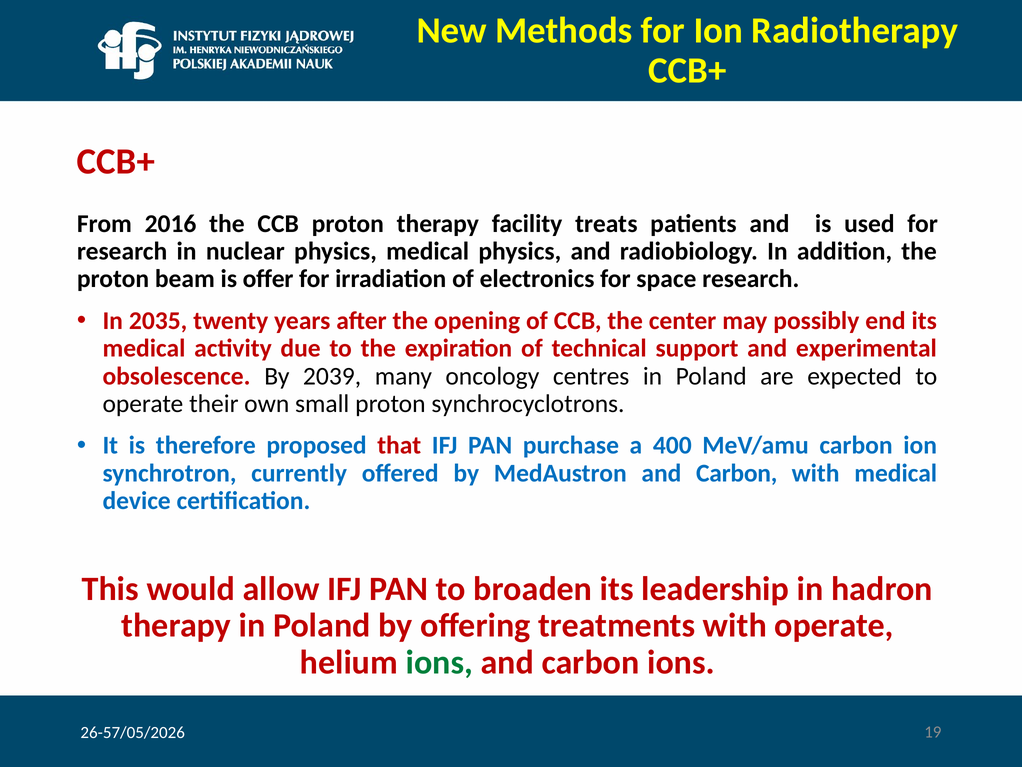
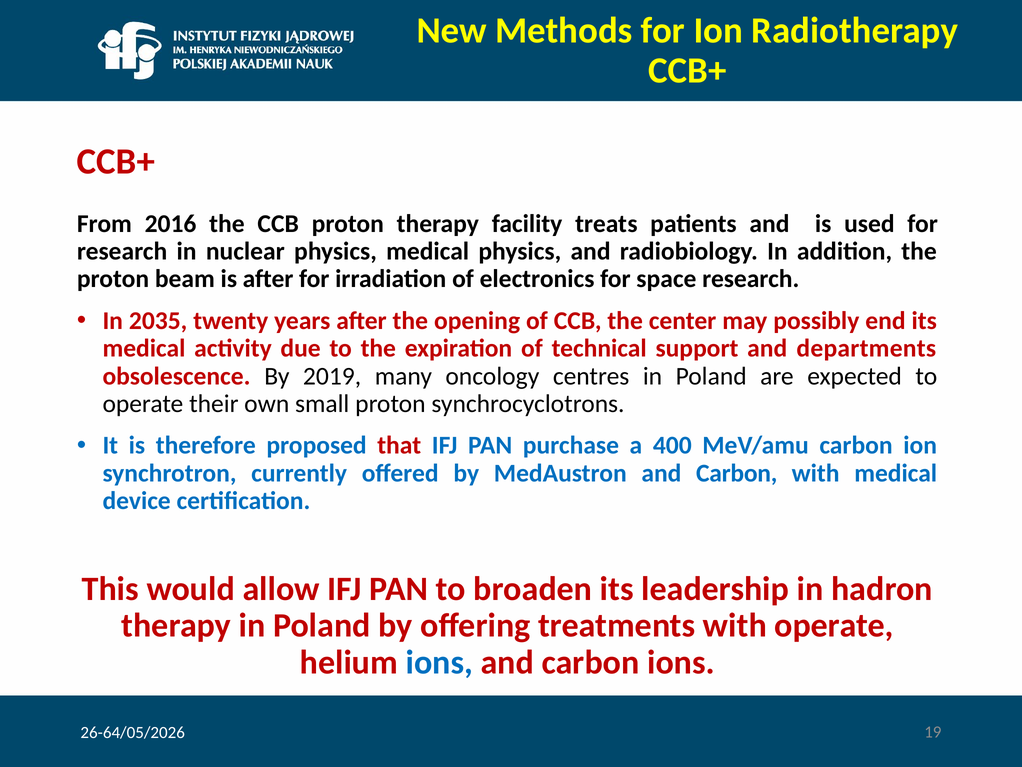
is offer: offer -> after
experimental: experimental -> departments
2039: 2039 -> 2019
ions at (439, 662) colour: green -> blue
26-57/05/2026: 26-57/05/2026 -> 26-64/05/2026
